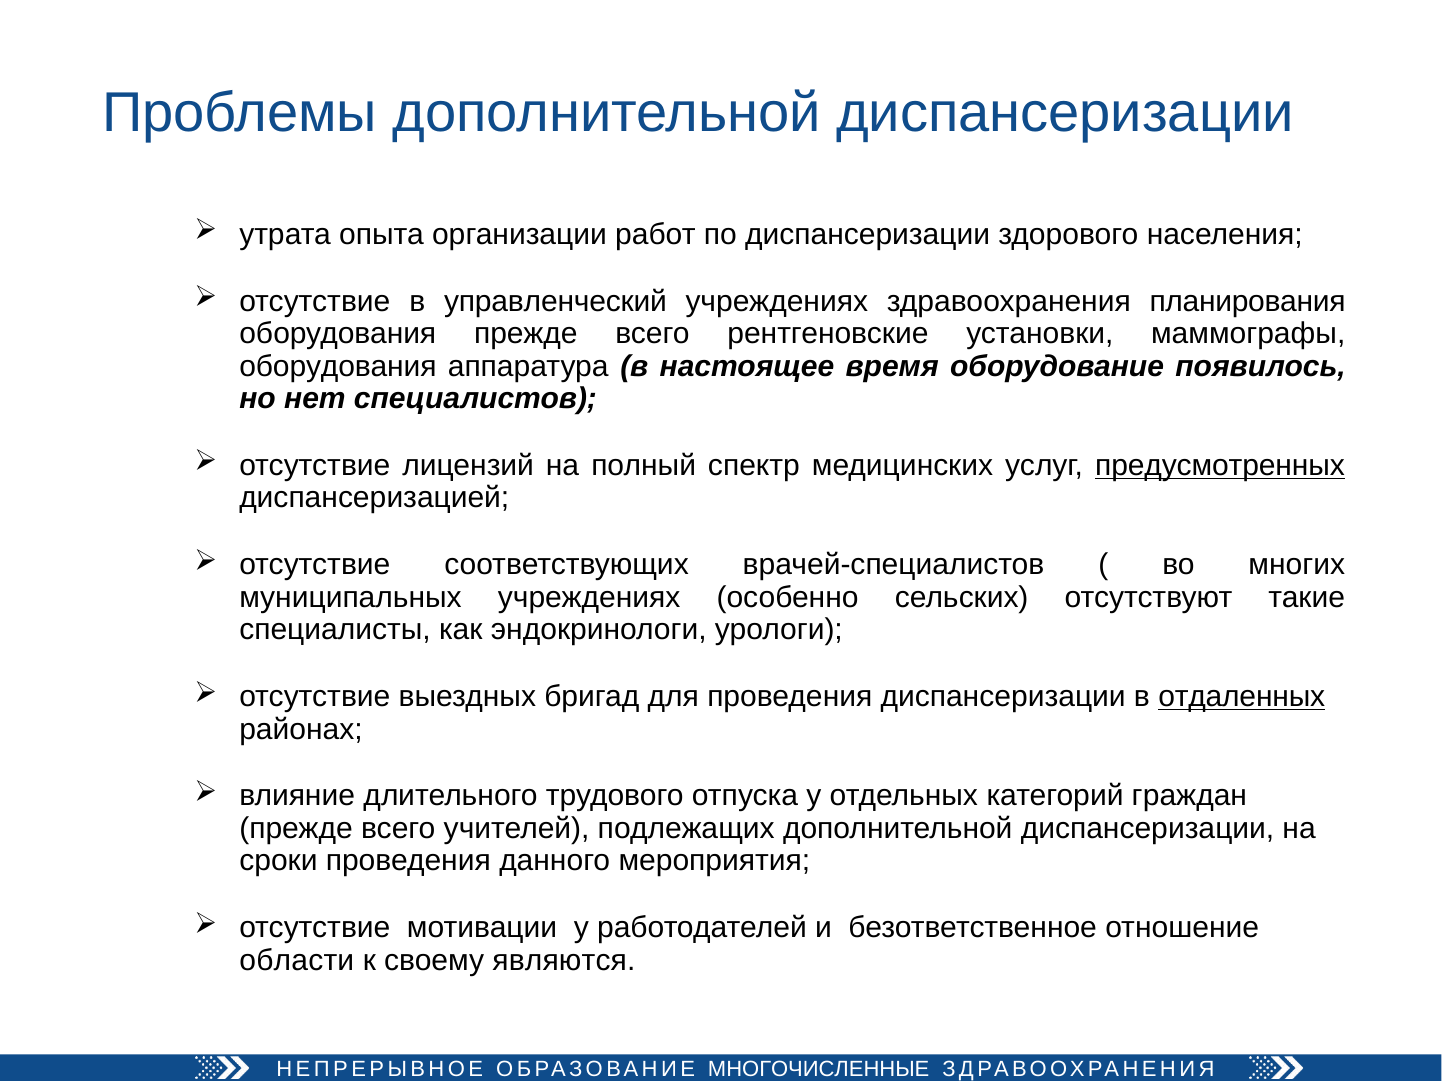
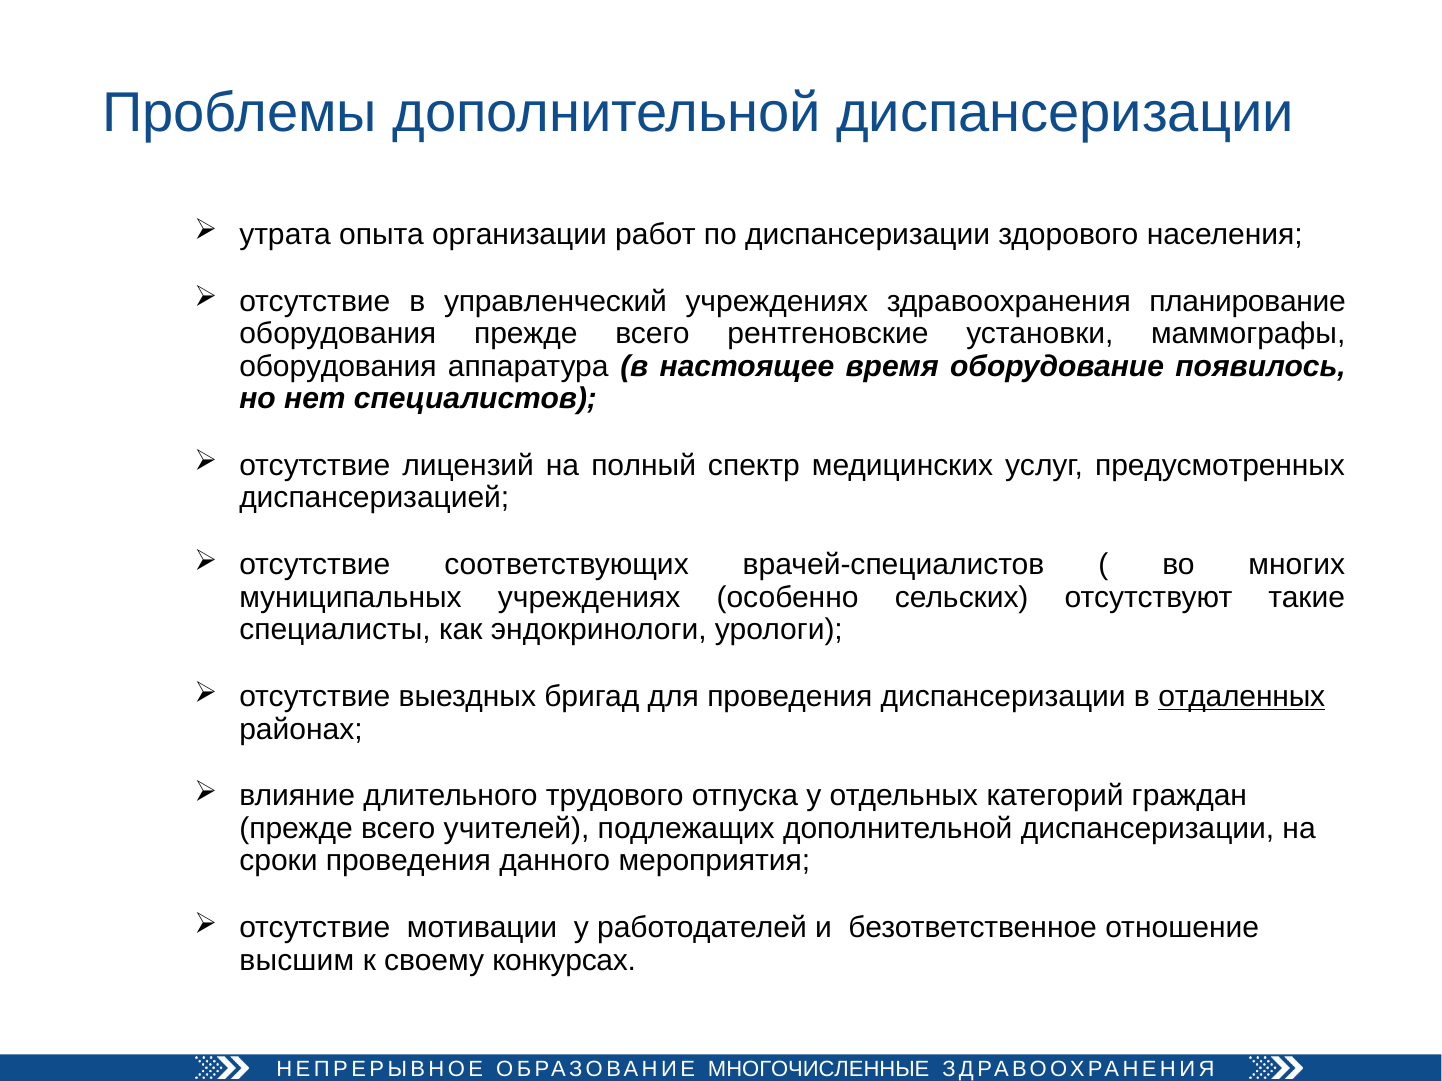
планирования: планирования -> планирование
предусмотренных underline: present -> none
области: области -> высшим
являются: являются -> конкурсах
